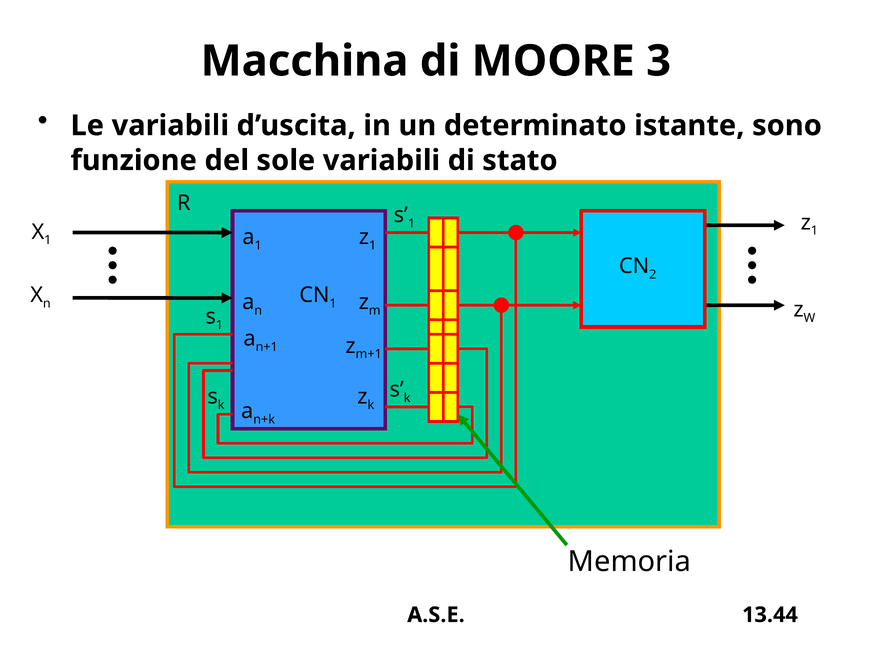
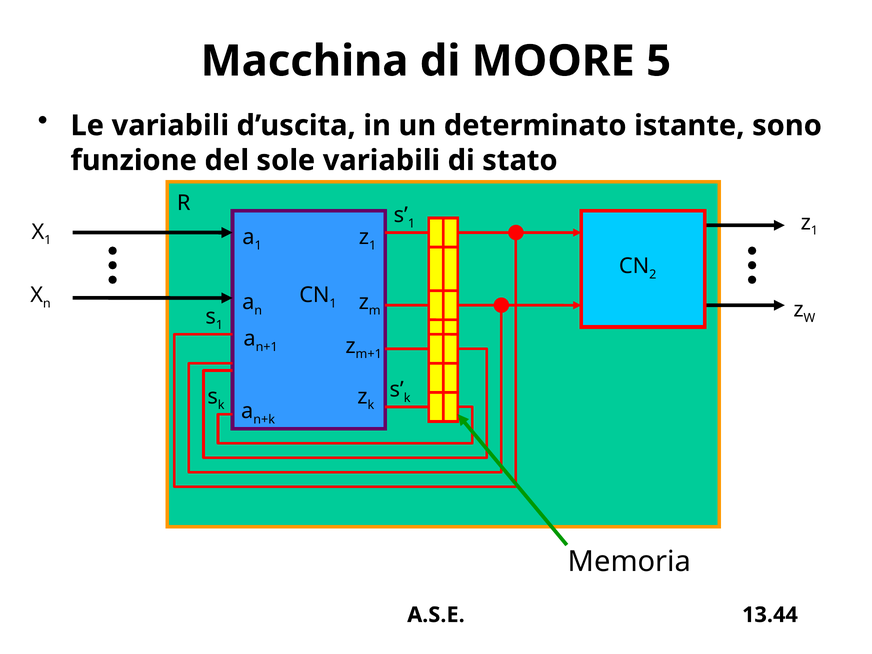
3: 3 -> 5
